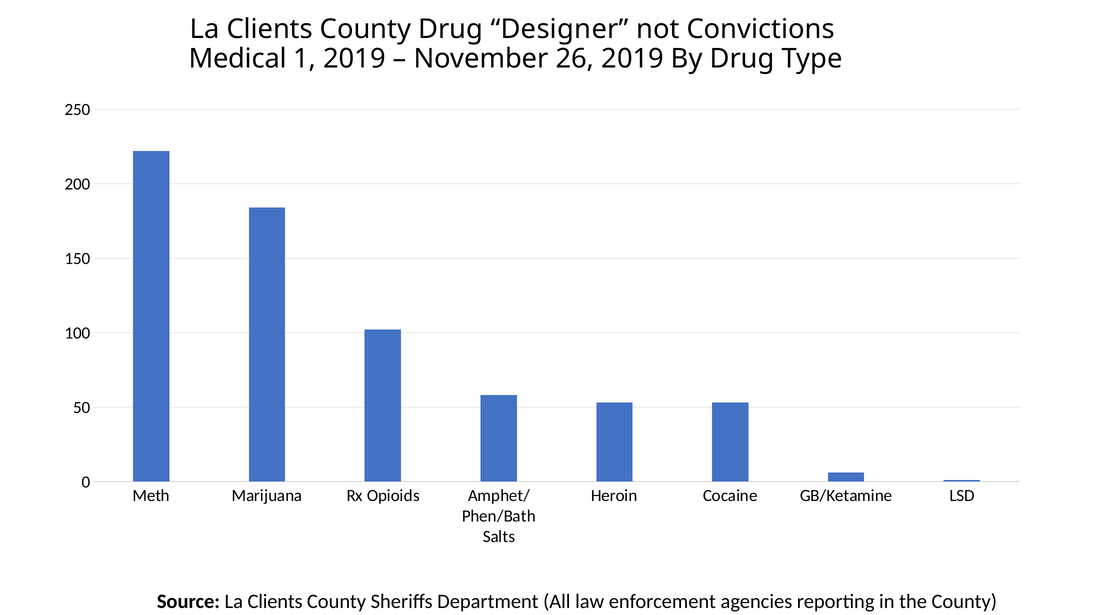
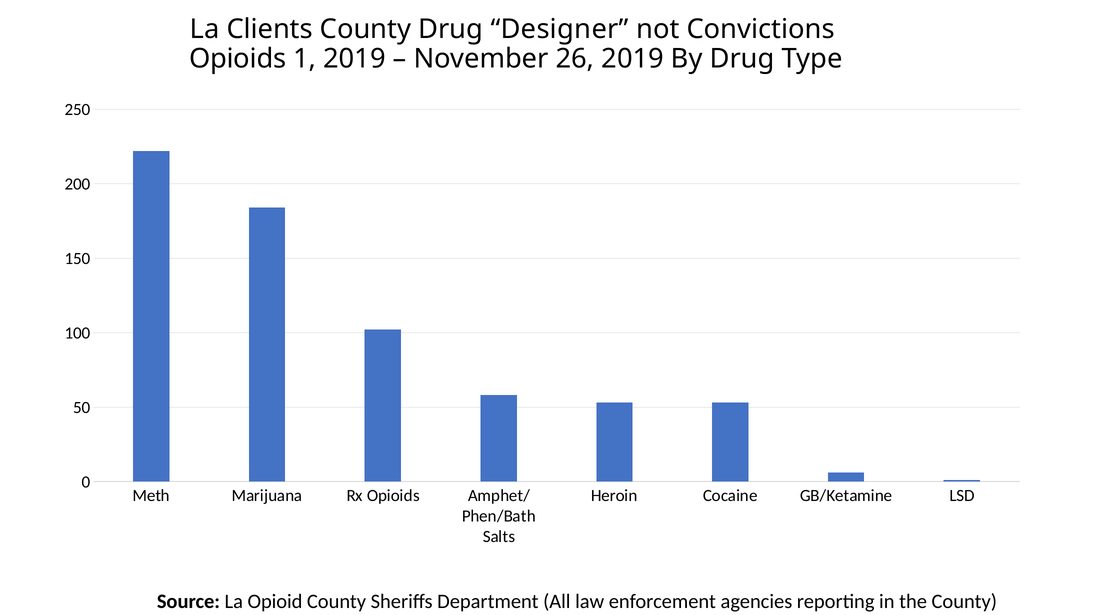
Medical at (238, 59): Medical -> Opioids
Source La Clients: Clients -> Opioid
